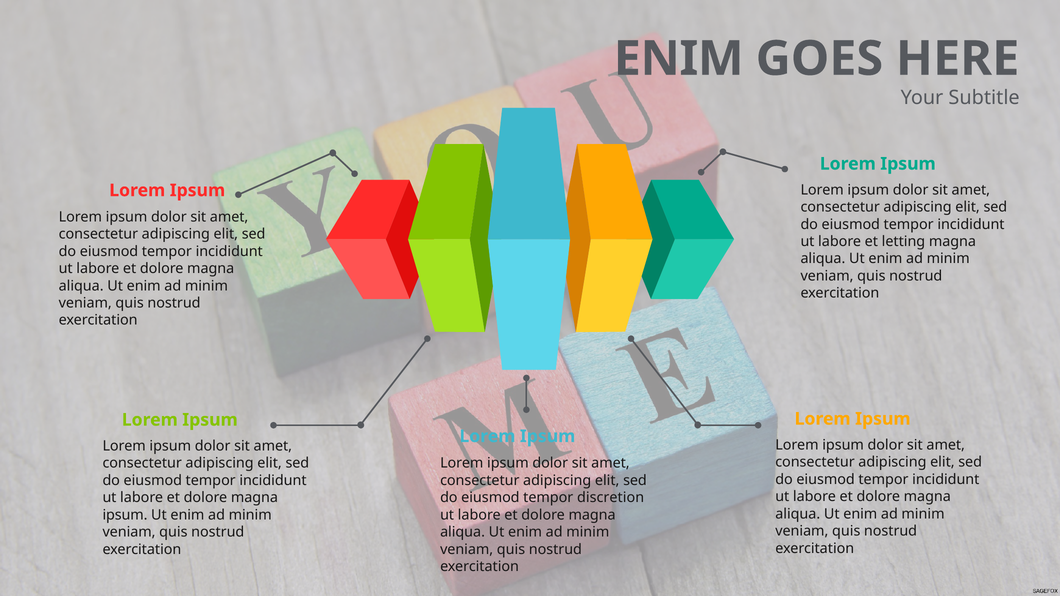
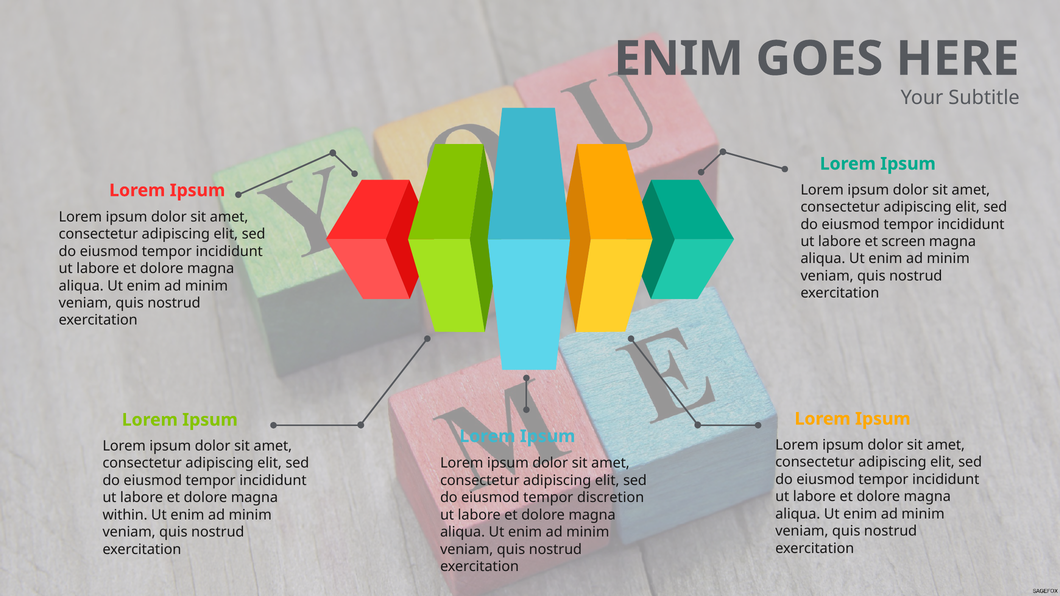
letting: letting -> screen
ipsum at (125, 515): ipsum -> within
